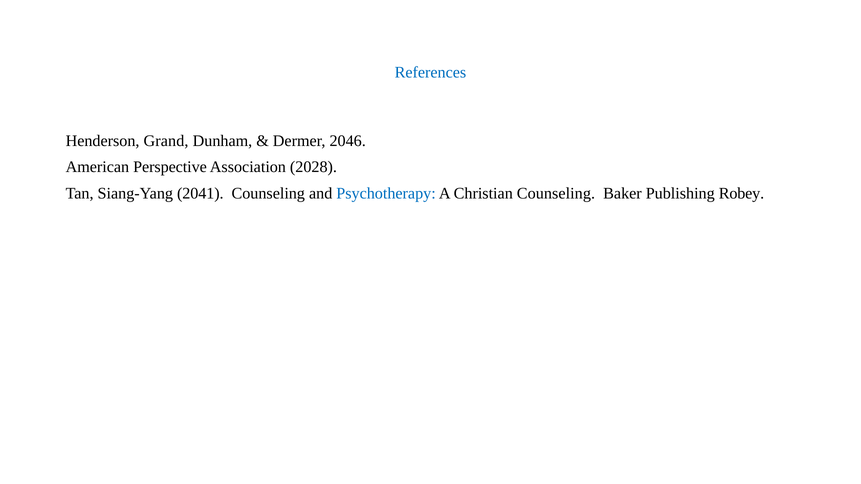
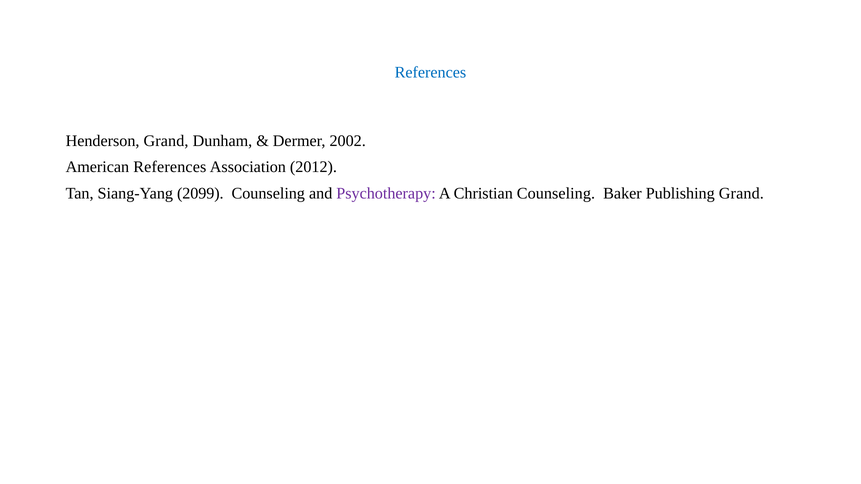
2046: 2046 -> 2002
American Perspective: Perspective -> References
2028: 2028 -> 2012
2041: 2041 -> 2099
Psychotherapy colour: blue -> purple
Publishing Robey: Robey -> Grand
